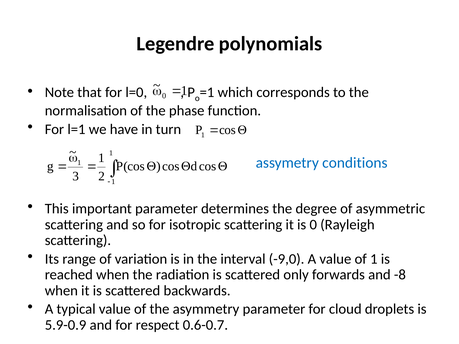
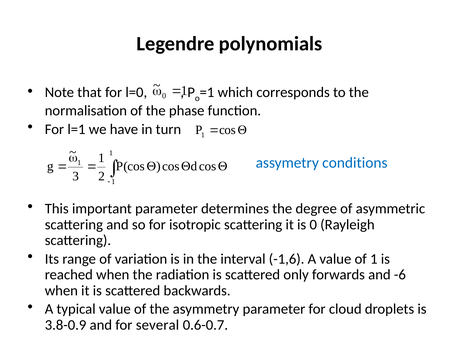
-9,0: -9,0 -> -1,6
-8: -8 -> -6
5.9-0.9: 5.9-0.9 -> 3.8-0.9
respect: respect -> several
